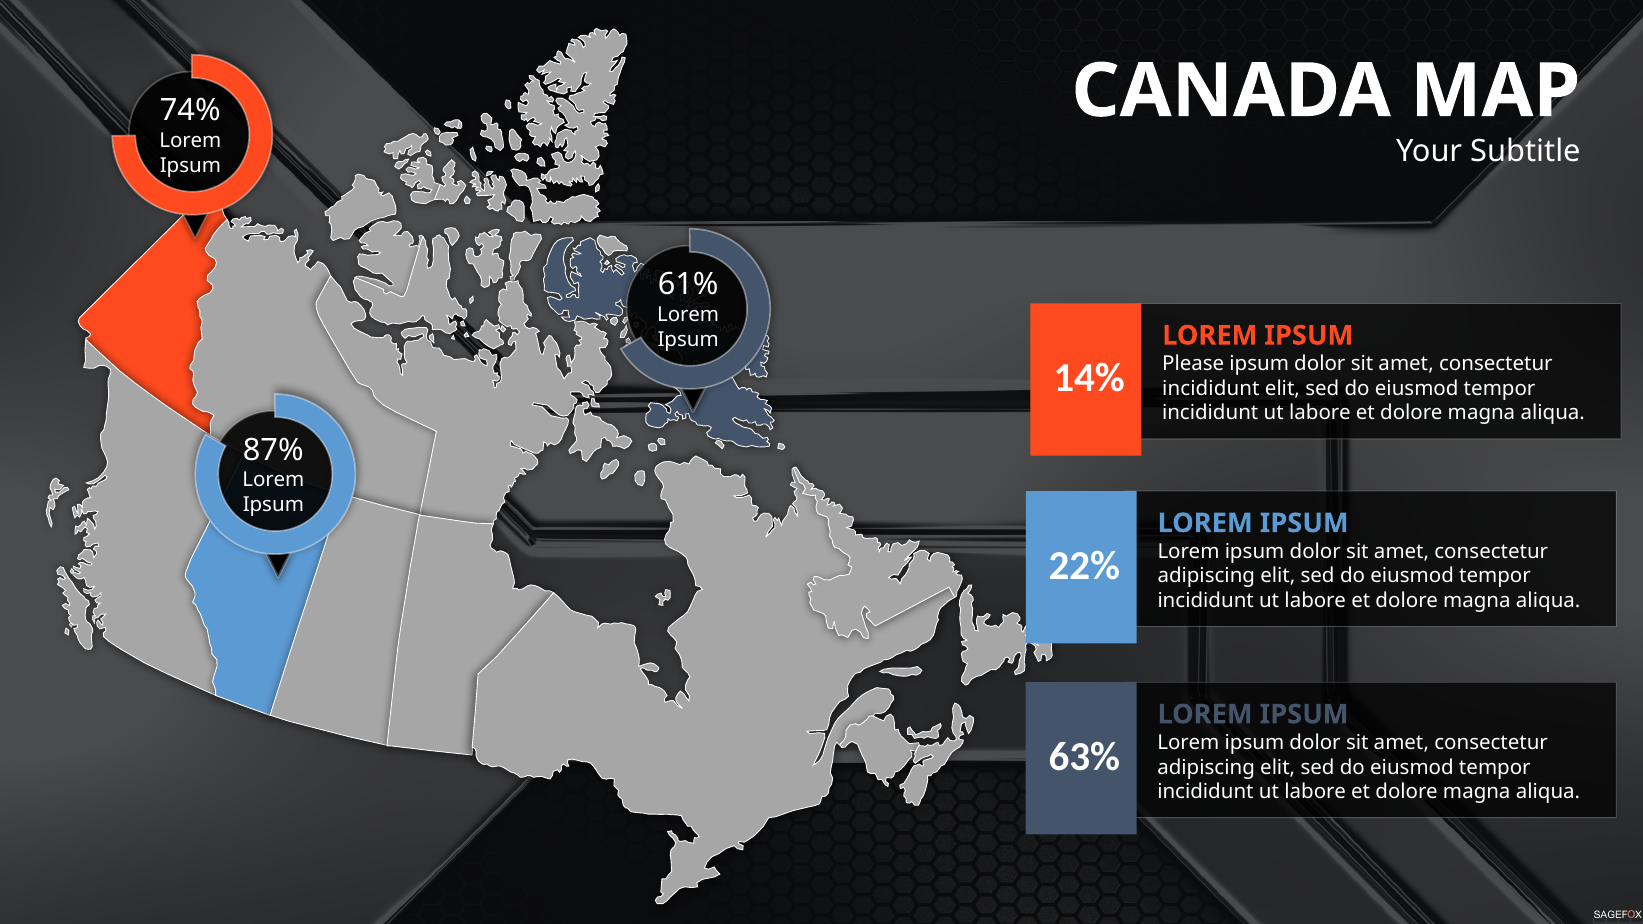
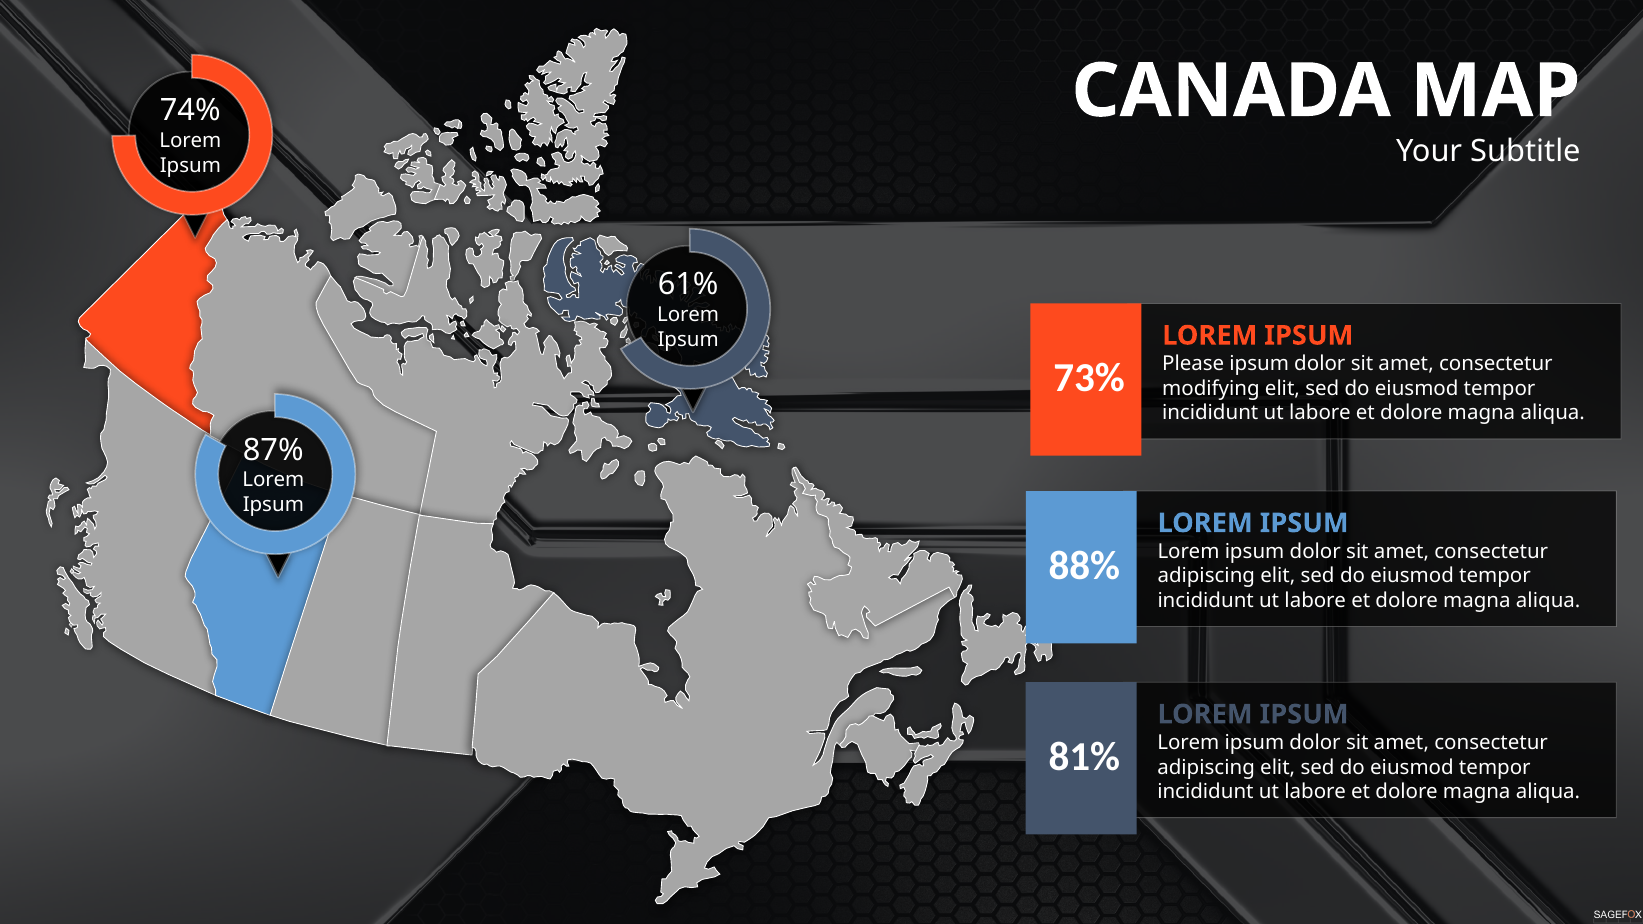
14%: 14% -> 73%
incididunt at (1211, 389): incididunt -> modifying
22%: 22% -> 88%
63%: 63% -> 81%
